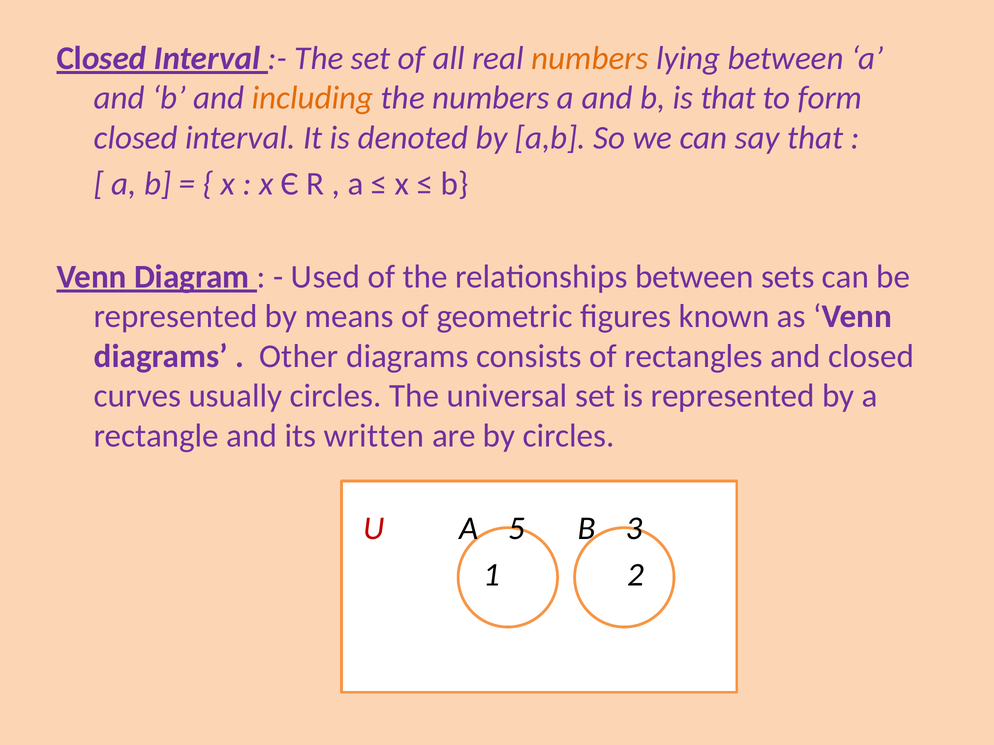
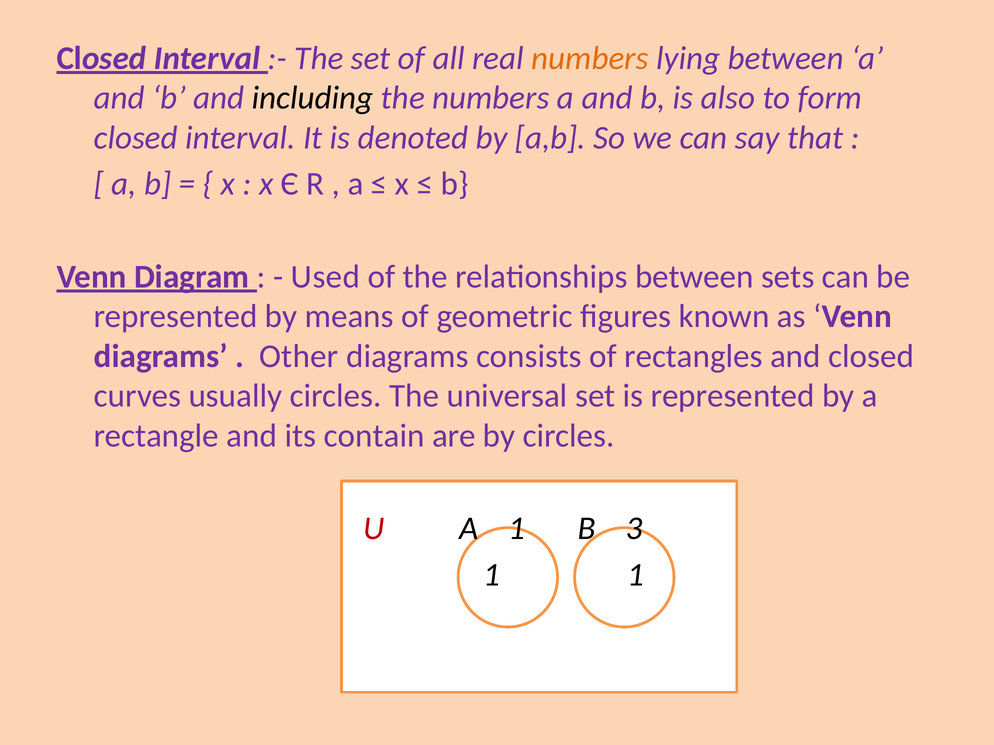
including colour: orange -> black
is that: that -> also
written: written -> contain
A 5: 5 -> 1
1 2: 2 -> 1
